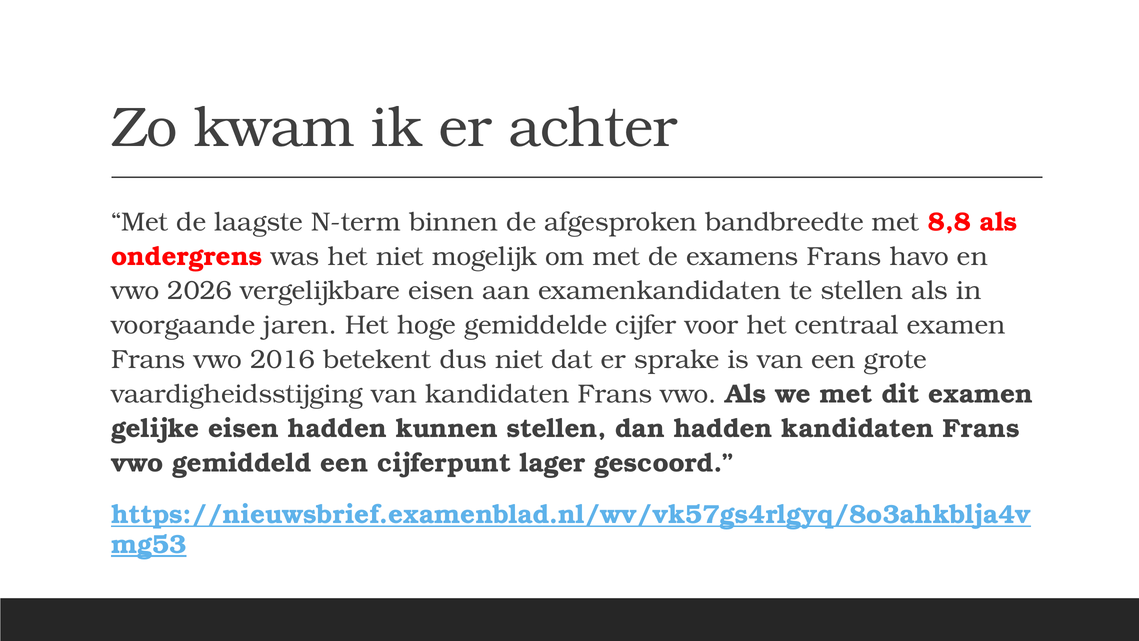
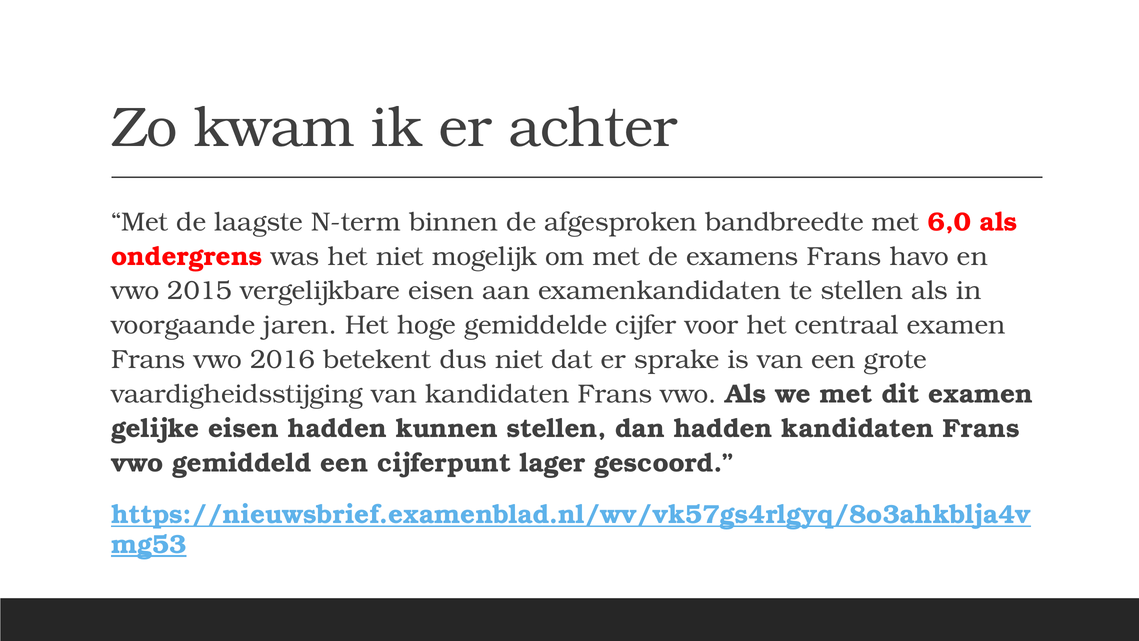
8,8: 8,8 -> 6,0
2026: 2026 -> 2015
